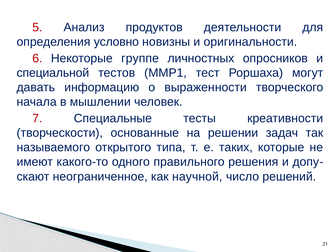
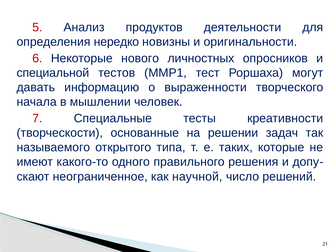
условно: условно -> нередко
группе: группе -> нового
